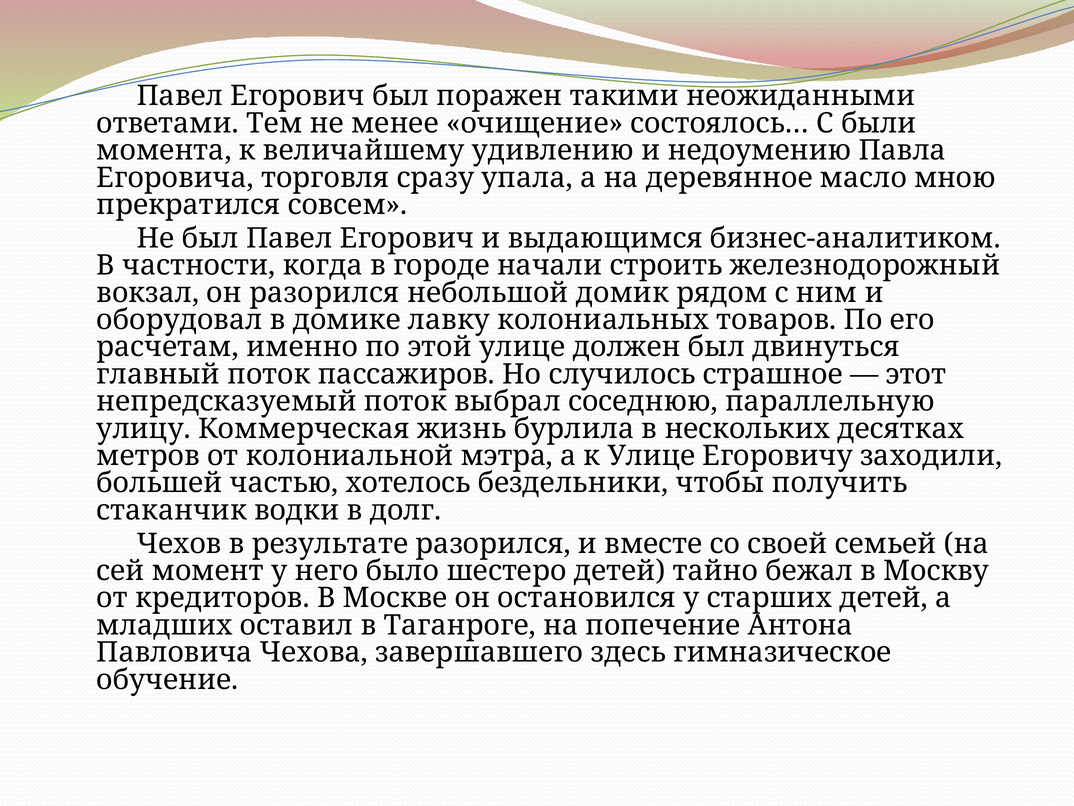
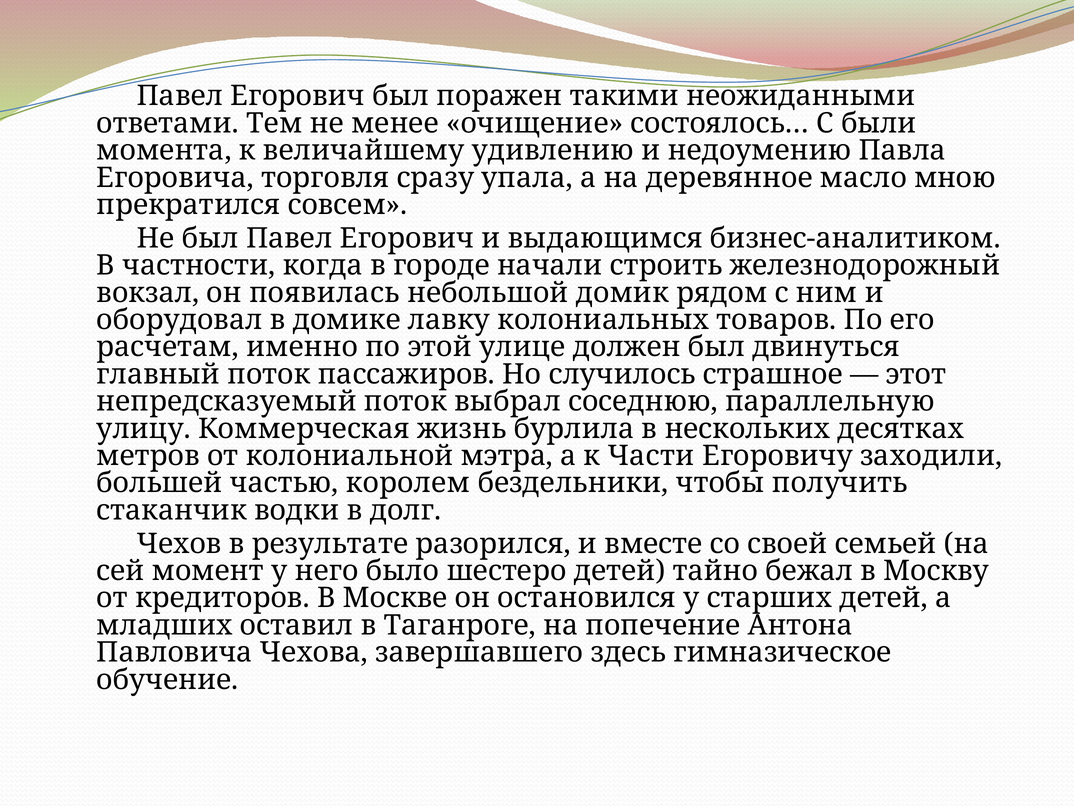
он разорился: разорился -> появилась
к Улице: Улице -> Части
хотелось: хотелось -> королем
